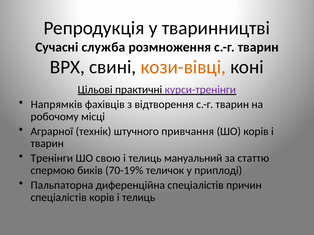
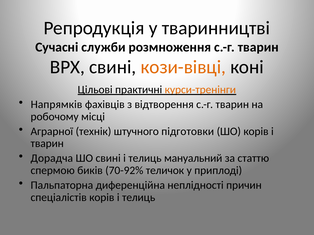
служба: служба -> служби
курси-тренінги colour: purple -> orange
привчання: привчання -> підготовки
Тренінги: Тренінги -> Дорадча
ШО свою: свою -> свині
70-19%: 70-19% -> 70-92%
диференційна спеціалістів: спеціалістів -> неплідності
